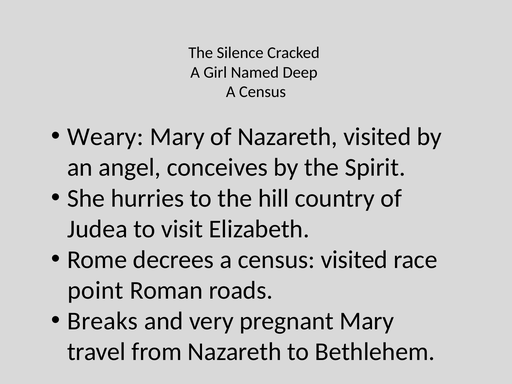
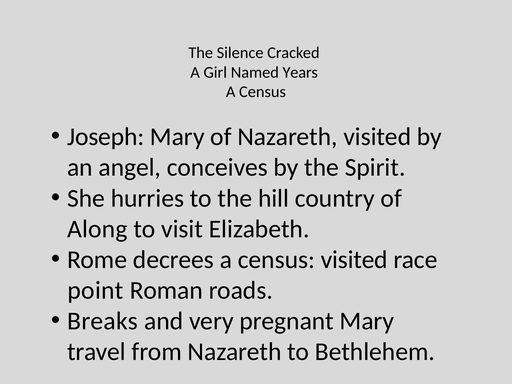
Deep: Deep -> Years
Weary: Weary -> Joseph
Judea: Judea -> Along
